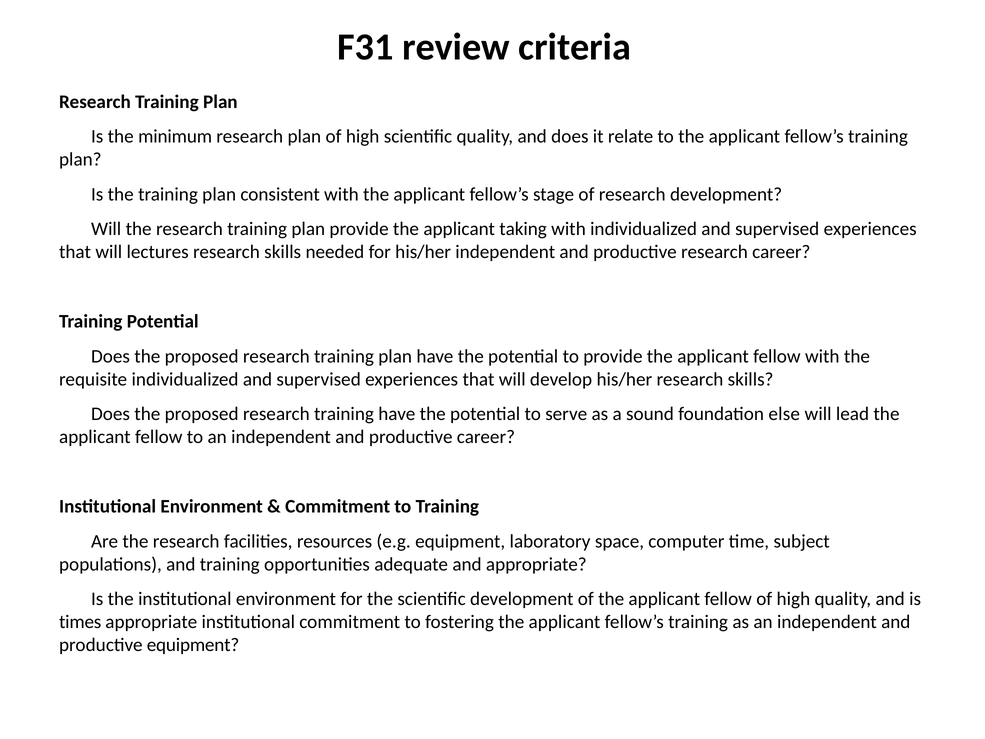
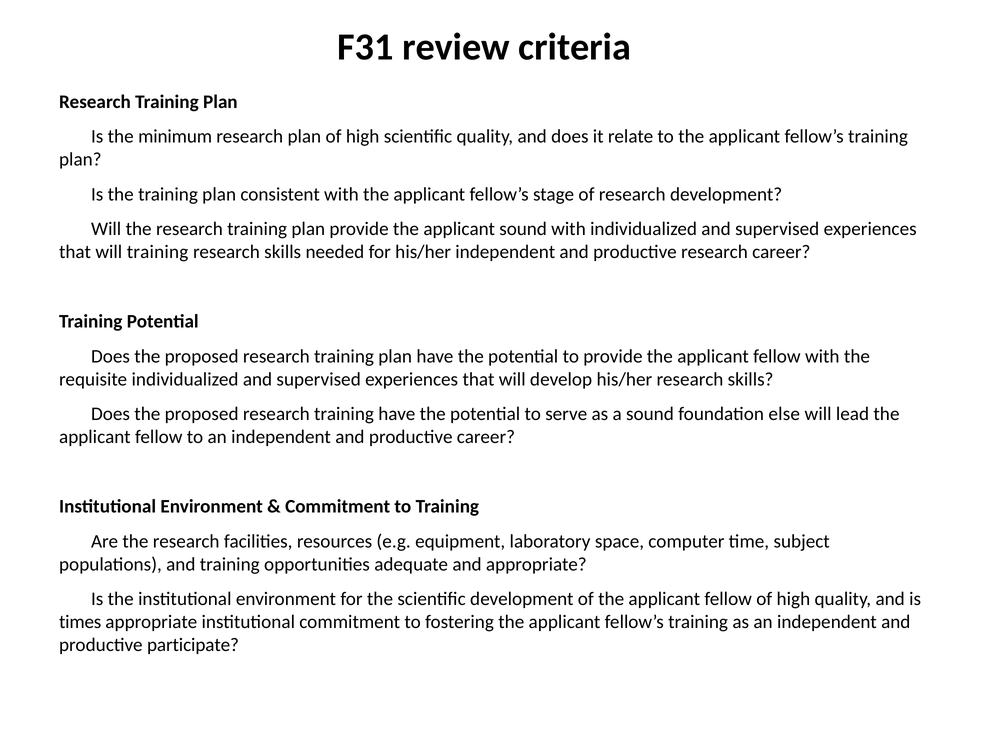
applicant taking: taking -> sound
will lectures: lectures -> training
productive equipment: equipment -> participate
